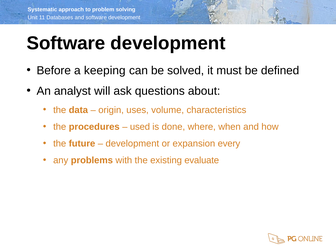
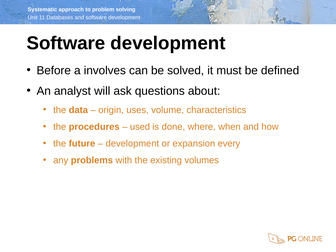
keeping: keeping -> involves
evaluate: evaluate -> volumes
